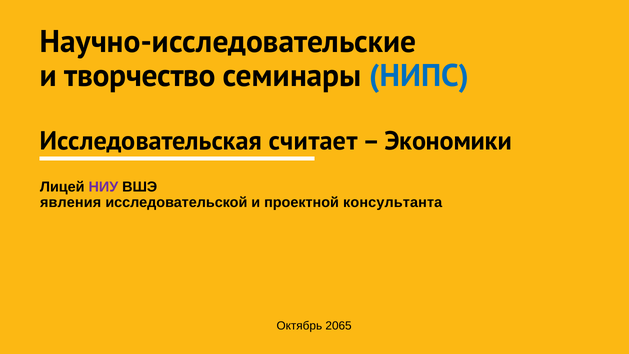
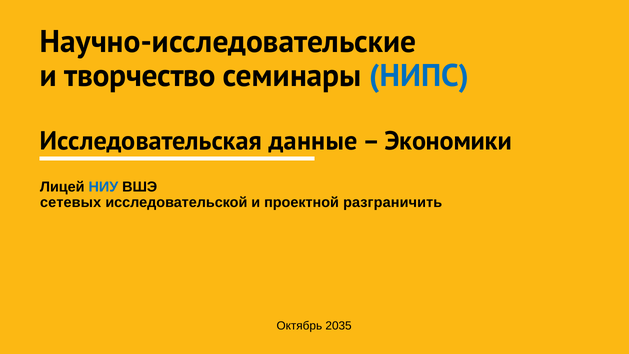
считает: считает -> данные
НИУ colour: purple -> blue
явления: явления -> сетевых
консультанта: консультанта -> разграничить
2065: 2065 -> 2035
